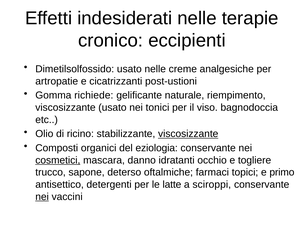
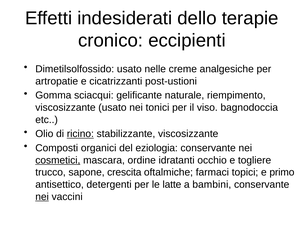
indesiderati nelle: nelle -> dello
richiede: richiede -> sciacqui
ricino underline: none -> present
viscosizzante at (188, 134) underline: present -> none
danno: danno -> ordine
deterso: deterso -> crescita
sciroppi: sciroppi -> bambini
